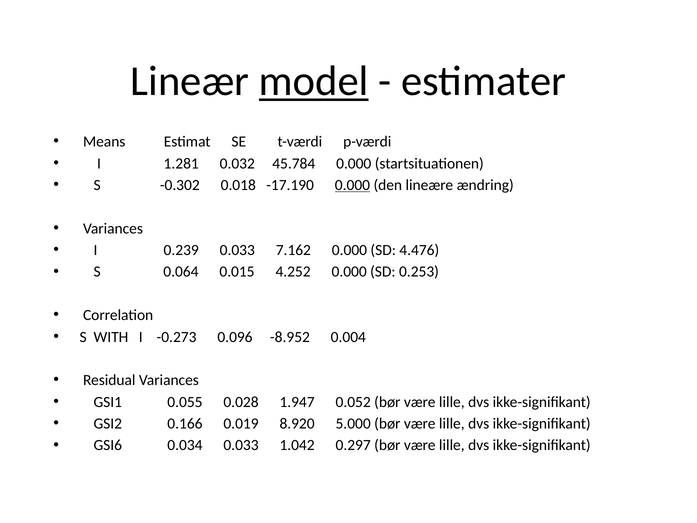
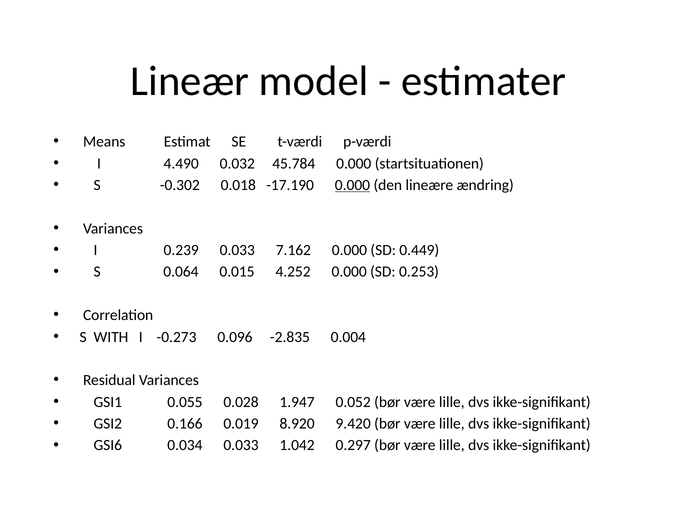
model underline: present -> none
1.281: 1.281 -> 4.490
4.476: 4.476 -> 0.449
-8.952: -8.952 -> -2.835
5.000: 5.000 -> 9.420
